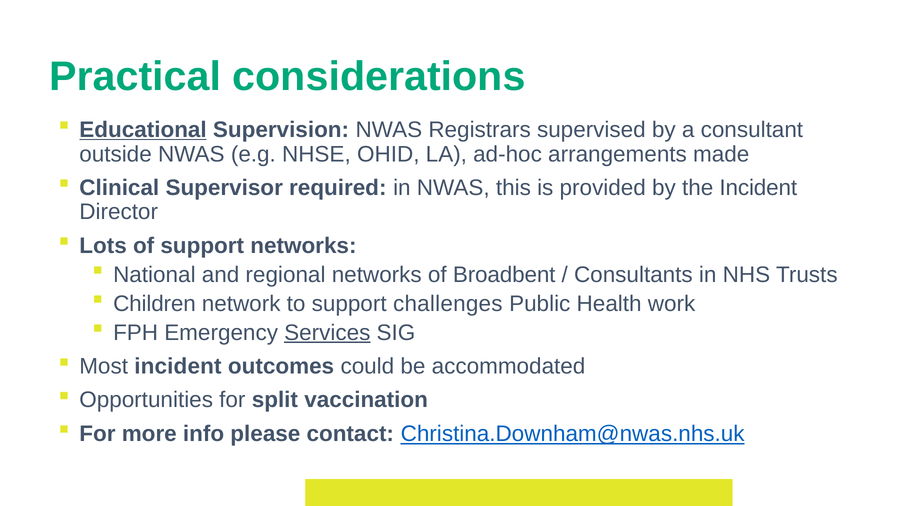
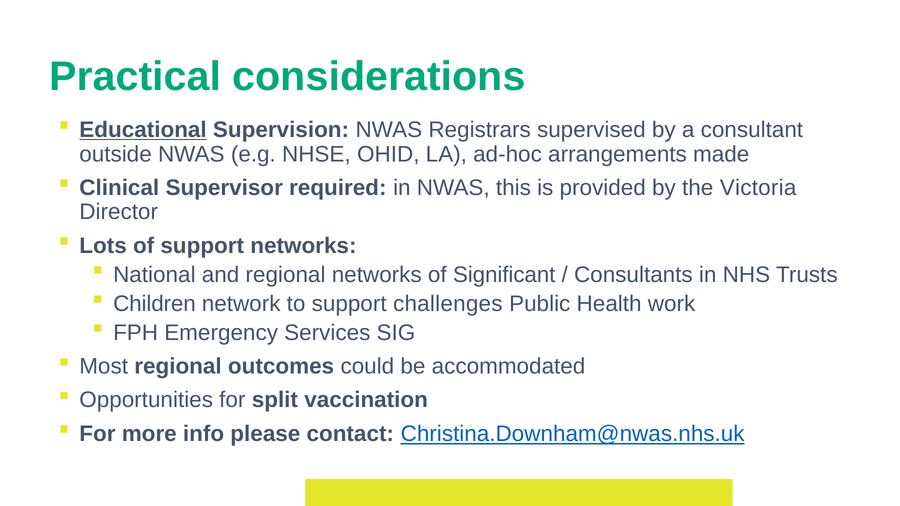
the Incident: Incident -> Victoria
Broadbent: Broadbent -> Significant
Services underline: present -> none
Most incident: incident -> regional
